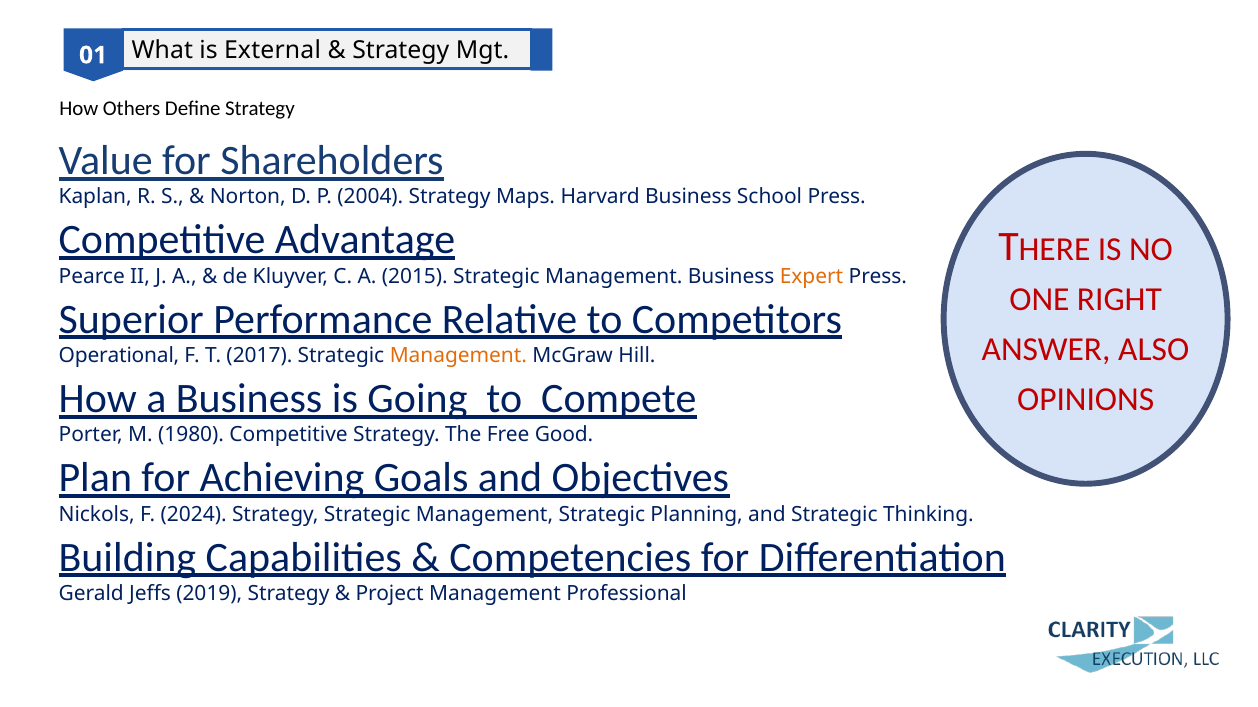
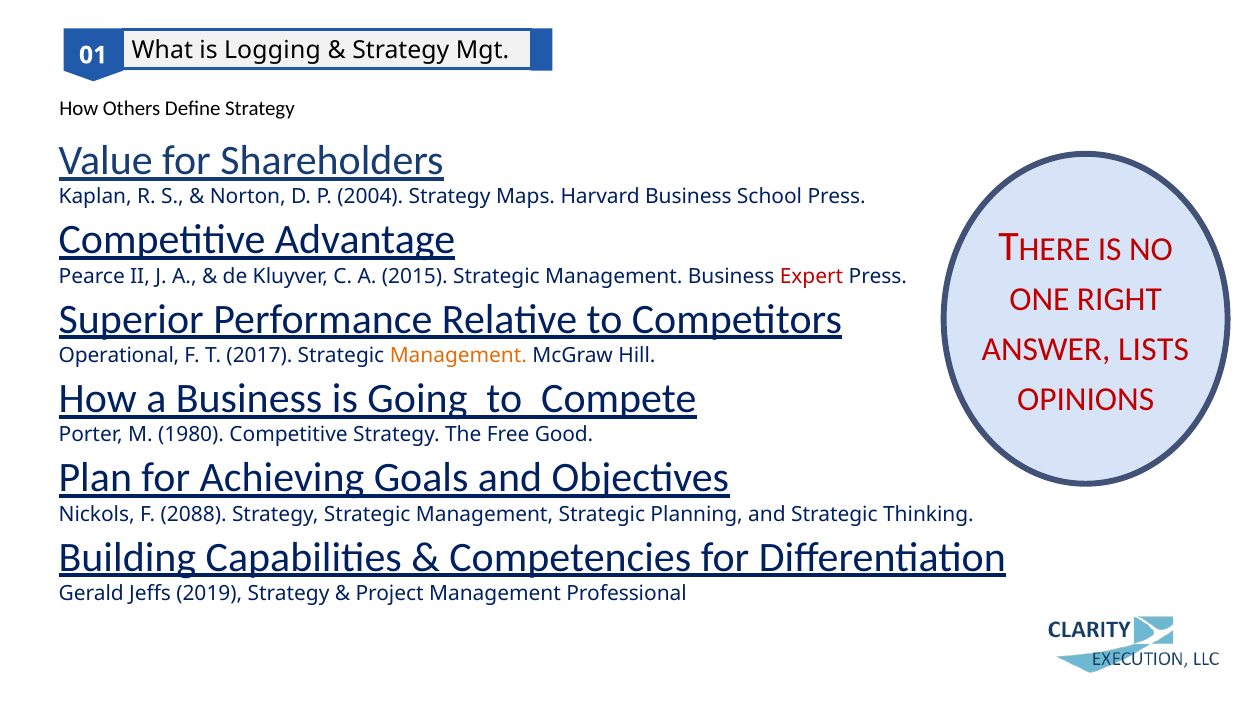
External: External -> Logging
Expert colour: orange -> red
ALSO: ALSO -> LISTS
2024: 2024 -> 2088
